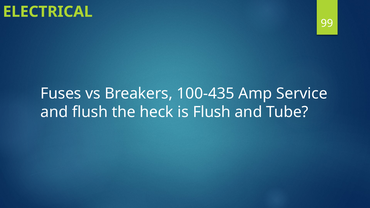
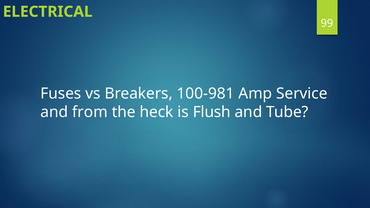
100-435: 100-435 -> 100-981
and flush: flush -> from
